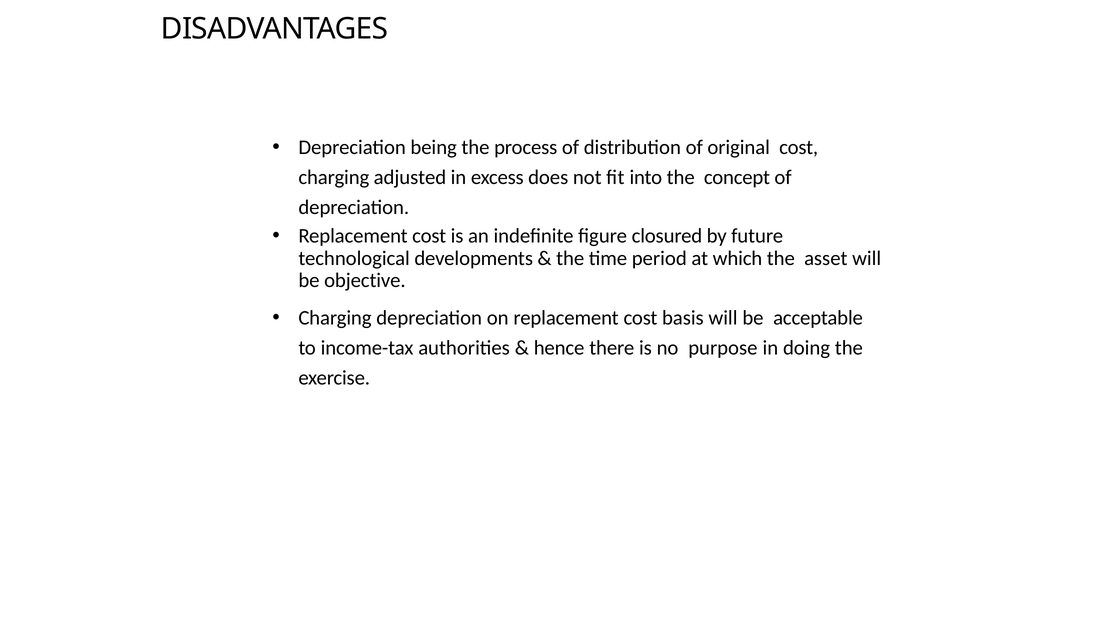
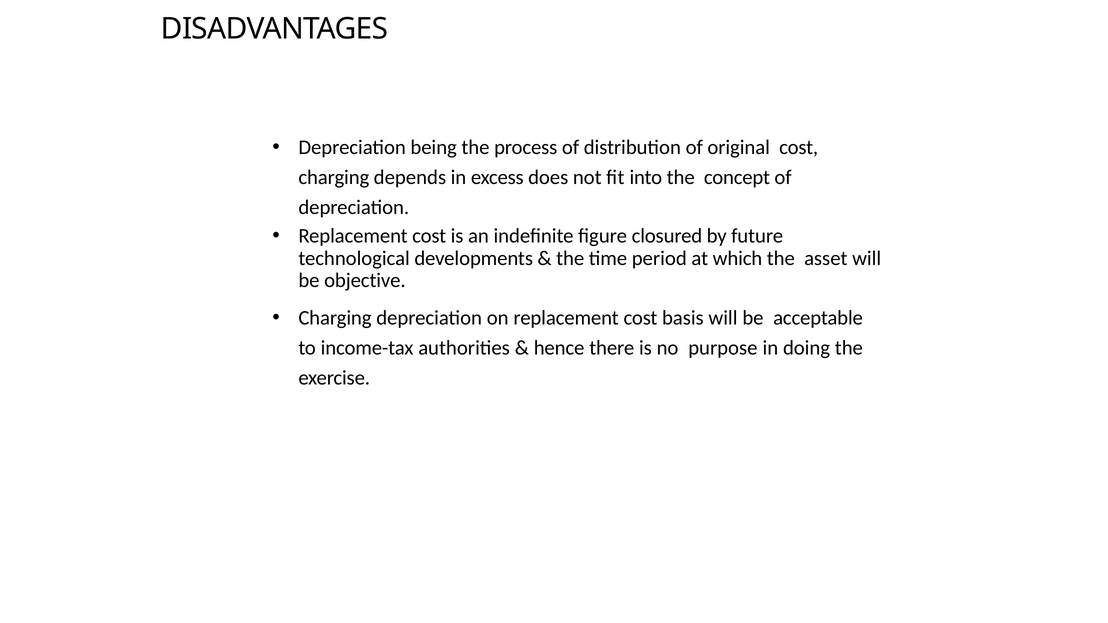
adjusted: adjusted -> depends
